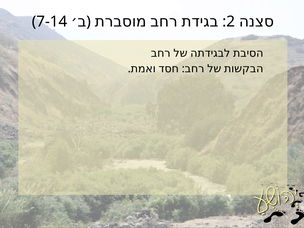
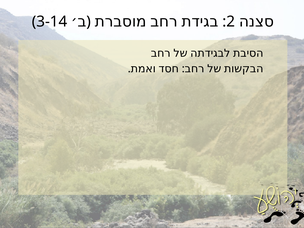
7-14: 7-14 -> 3-14
